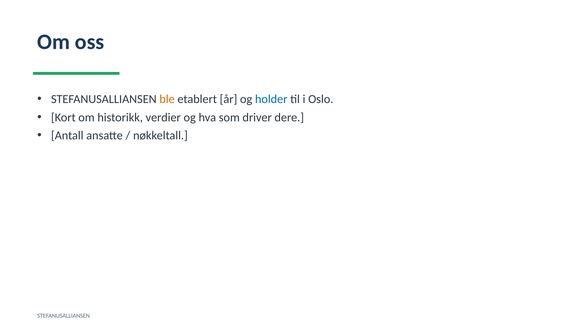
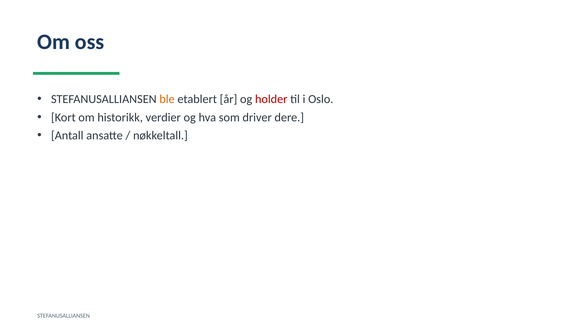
holder colour: blue -> red
